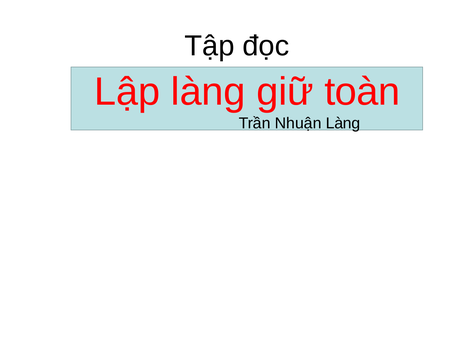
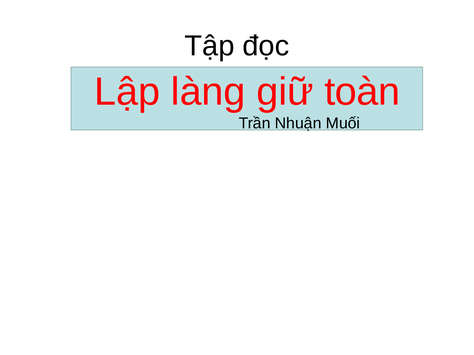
Nhuận Làng: Làng -> Muối
